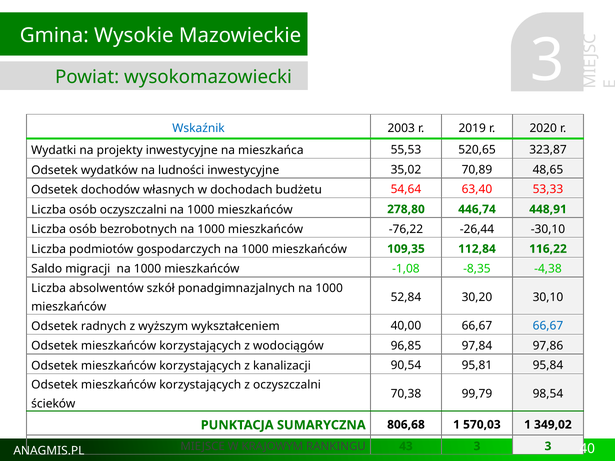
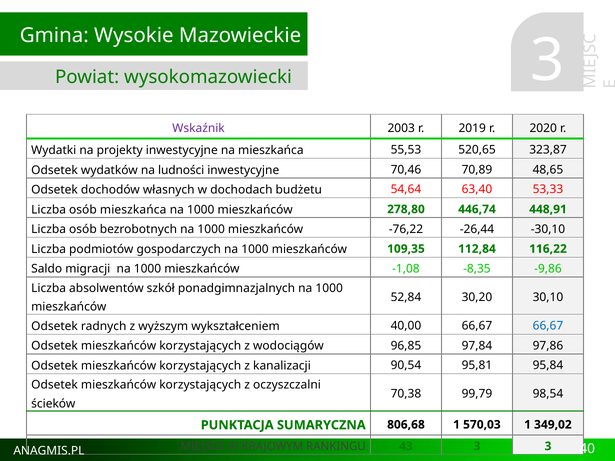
Wskaźnik colour: blue -> purple
35,02: 35,02 -> 70,46
osób oczyszczalni: oczyszczalni -> mieszkańca
-4,38: -4,38 -> -9,86
